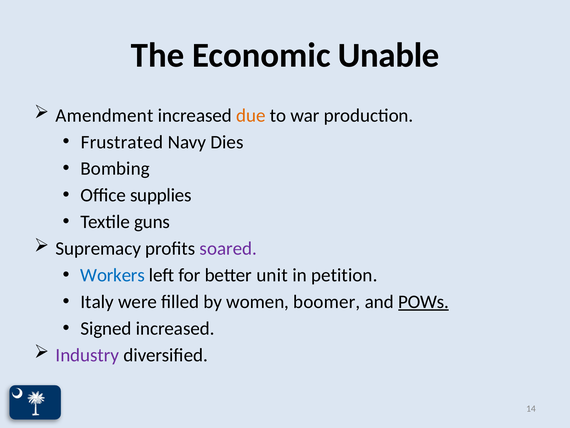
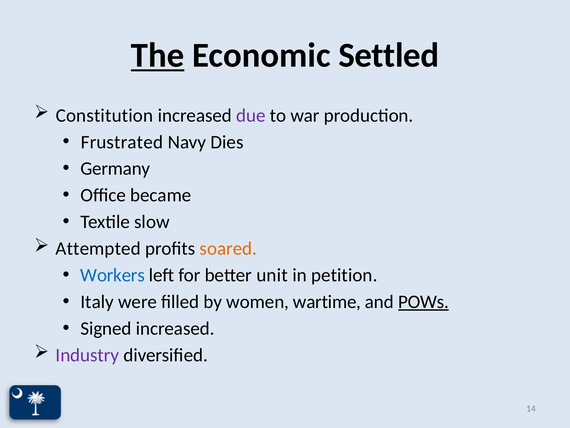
The underline: none -> present
Unable: Unable -> Settled
Amendment: Amendment -> Constitution
due colour: orange -> purple
Bombing: Bombing -> Germany
supplies: supplies -> became
guns: guns -> slow
Supremacy: Supremacy -> Attempted
soared colour: purple -> orange
boomer: boomer -> wartime
